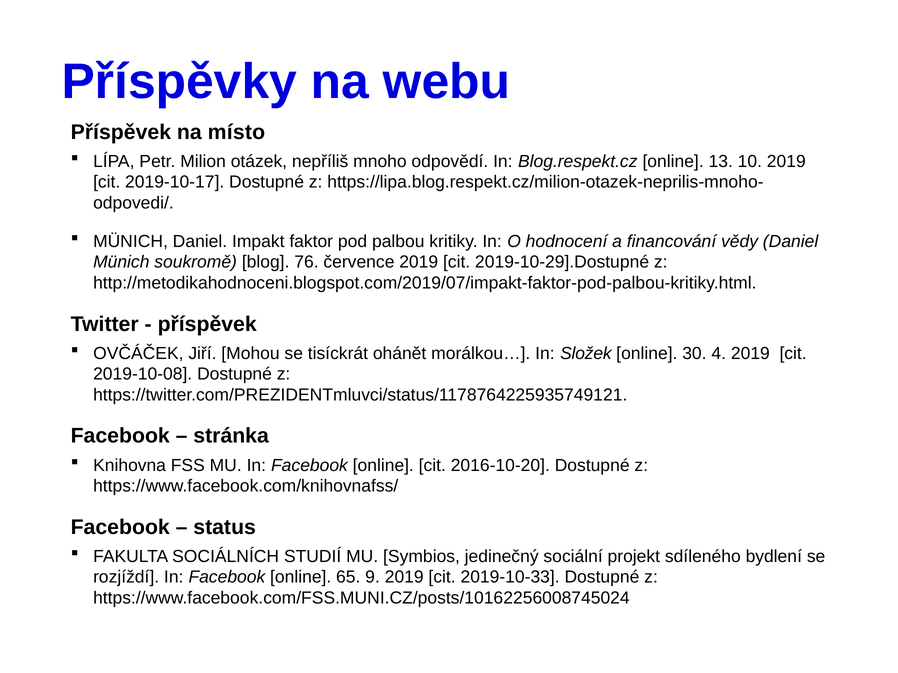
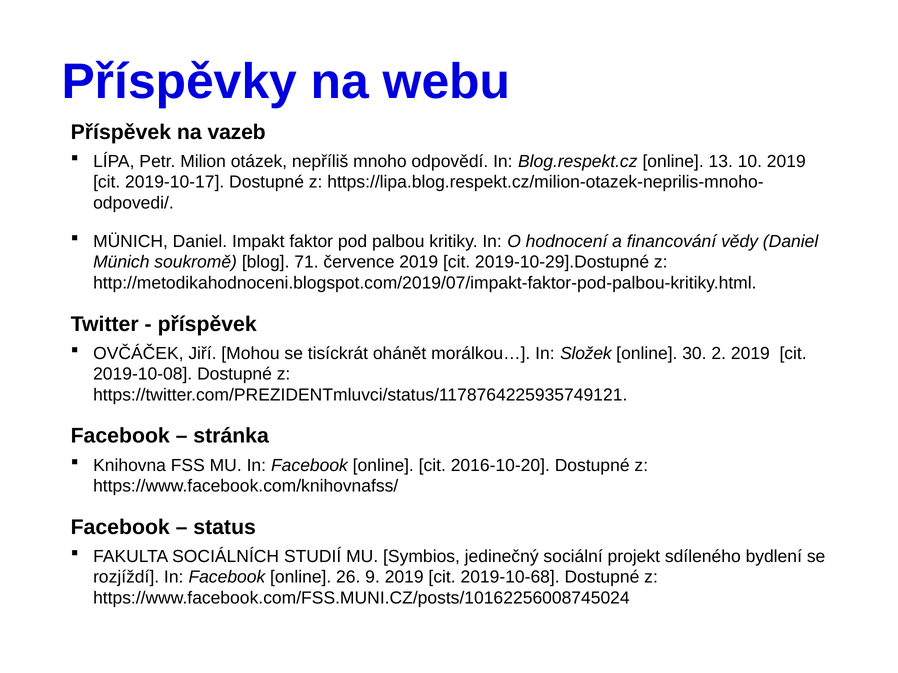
místo: místo -> vazeb
76: 76 -> 71
4: 4 -> 2
65: 65 -> 26
2019-10-33: 2019-10-33 -> 2019-10-68
